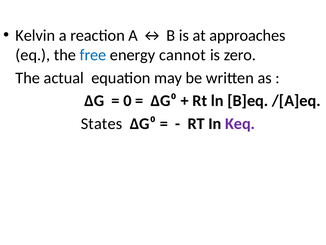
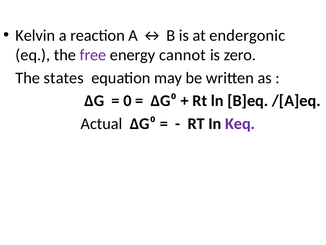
approaches: approaches -> endergonic
free colour: blue -> purple
actual: actual -> states
States: States -> Actual
